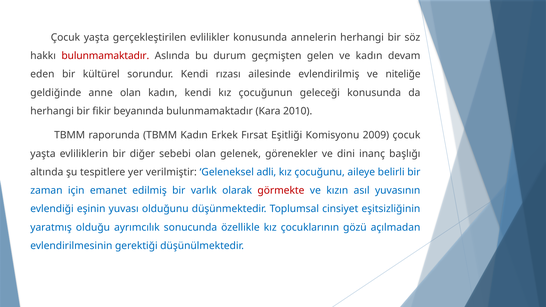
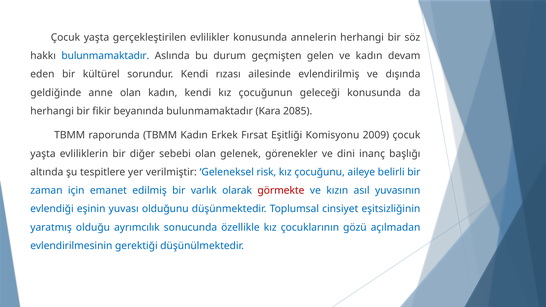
bulunmamaktadır at (105, 56) colour: red -> blue
niteliğe: niteliğe -> dışında
2010: 2010 -> 2085
adli: adli -> risk
